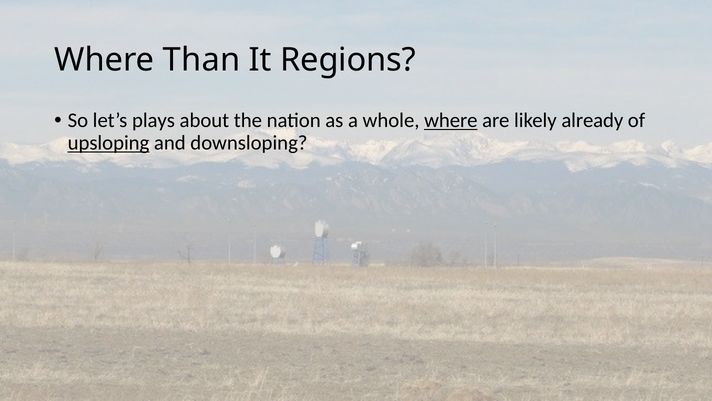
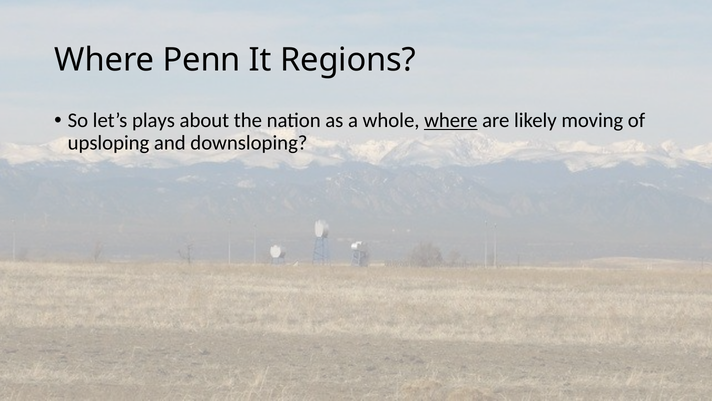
Than: Than -> Penn
already: already -> moving
upsloping underline: present -> none
